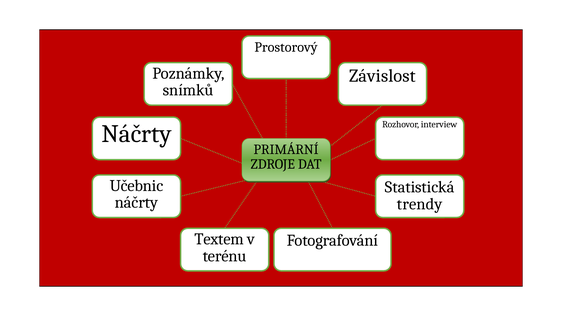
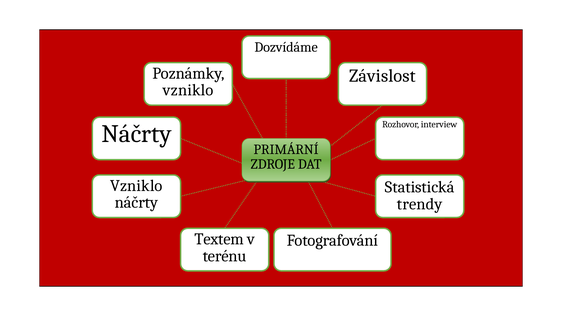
Prostorový: Prostorový -> Dozvídáme
snímků at (188, 90): snímků -> vzniklo
Učebnic at (136, 186): Učebnic -> Vzniklo
